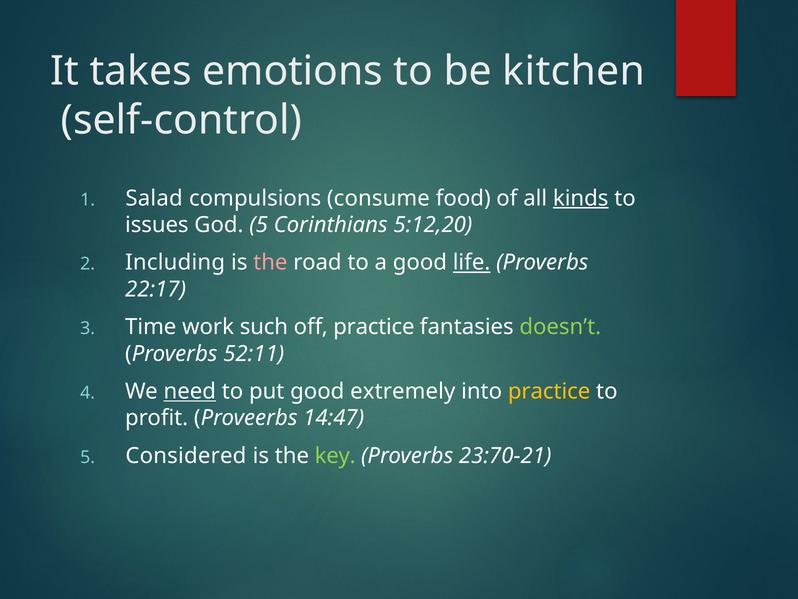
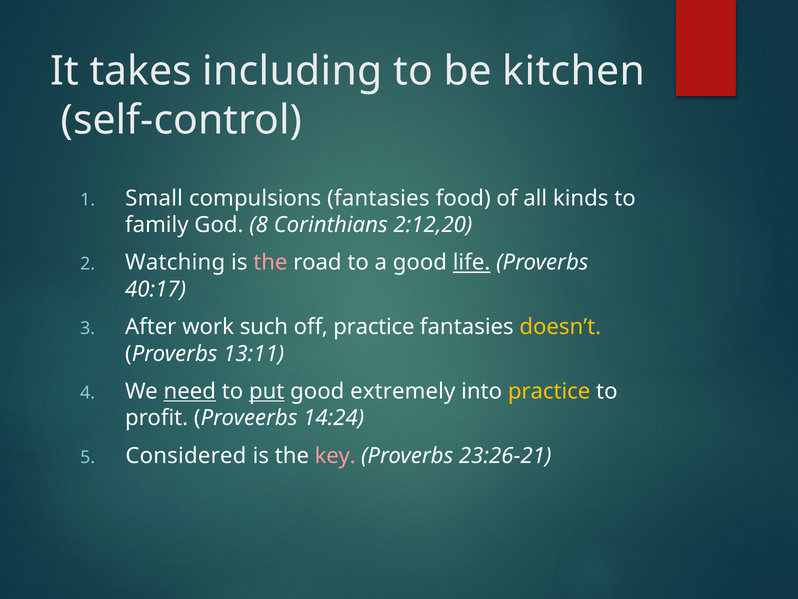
emotions: emotions -> including
Salad: Salad -> Small
compulsions consume: consume -> fantasies
kinds underline: present -> none
issues: issues -> family
God 5: 5 -> 8
5:12,20: 5:12,20 -> 2:12,20
Including: Including -> Watching
22:17: 22:17 -> 40:17
Time: Time -> After
doesn’t colour: light green -> yellow
52:11: 52:11 -> 13:11
put underline: none -> present
14:47: 14:47 -> 14:24
key colour: light green -> pink
23:70-21: 23:70-21 -> 23:26-21
